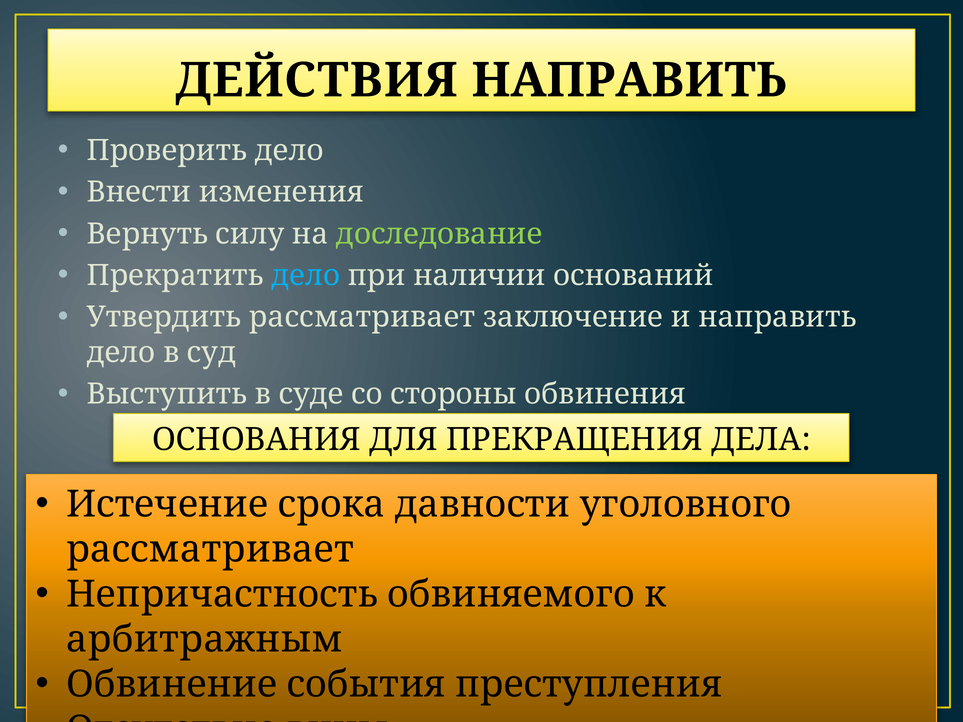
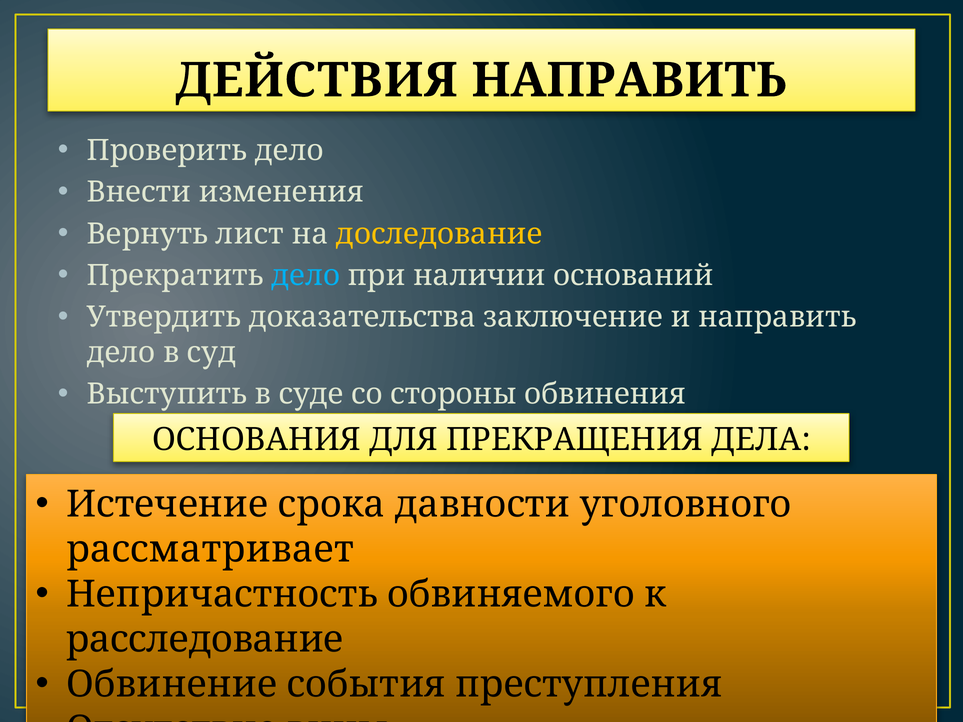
силу: силу -> лист
доследование colour: light green -> yellow
Утвердить рассматривает: рассматривает -> доказательства
арбитражным: арбитражным -> расследование
